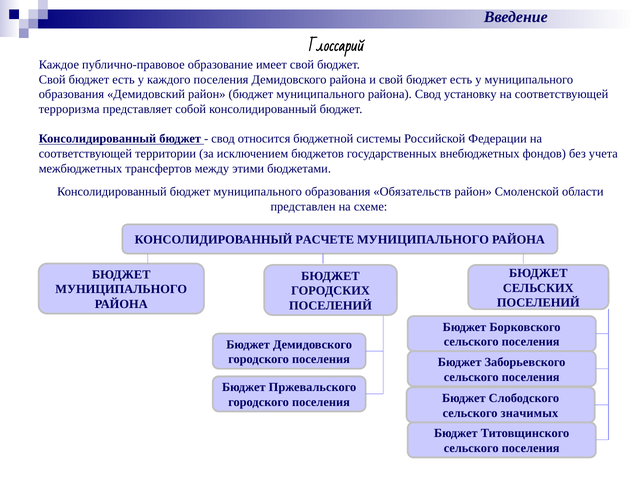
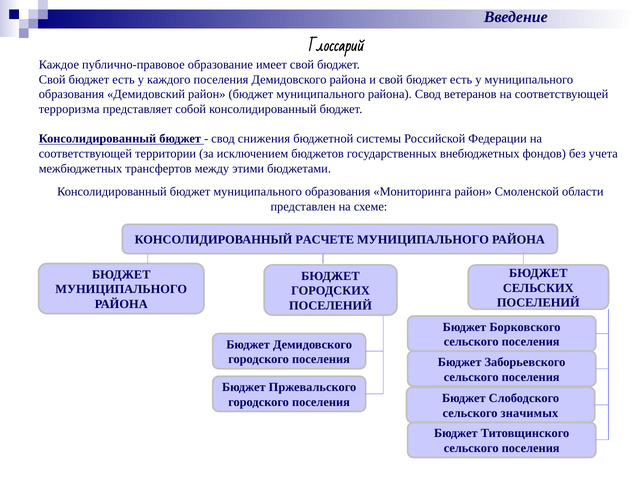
установку: установку -> ветеранов
относится: относится -> снижения
Обязательств: Обязательств -> Мониторинга
